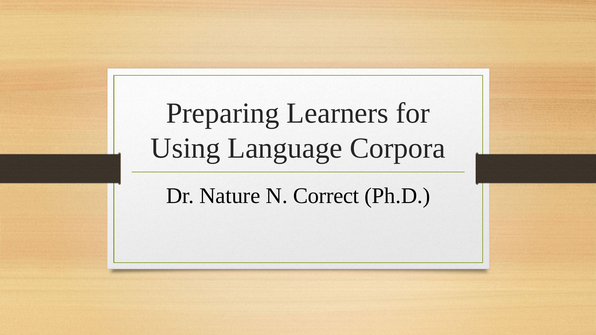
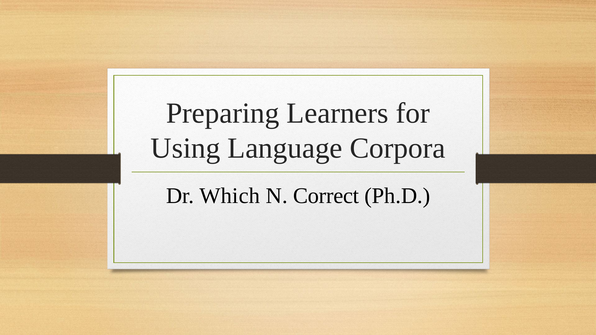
Nature: Nature -> Which
